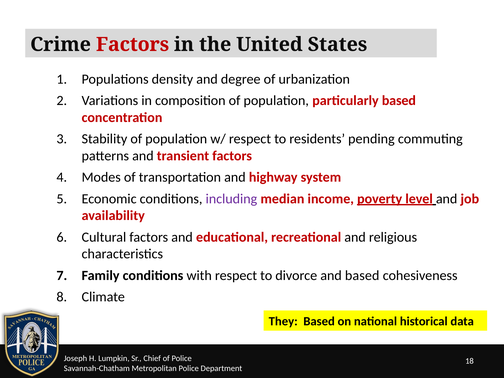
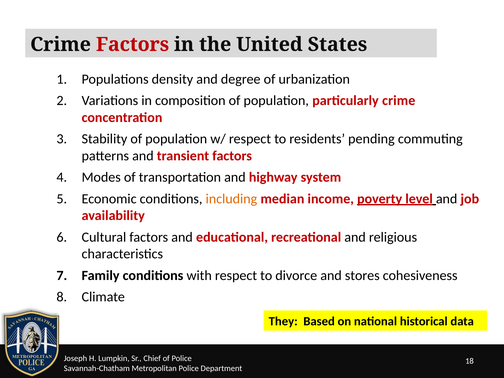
particularly based: based -> crime
including colour: purple -> orange
and based: based -> stores
